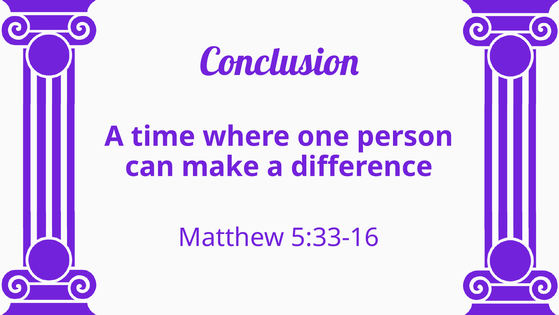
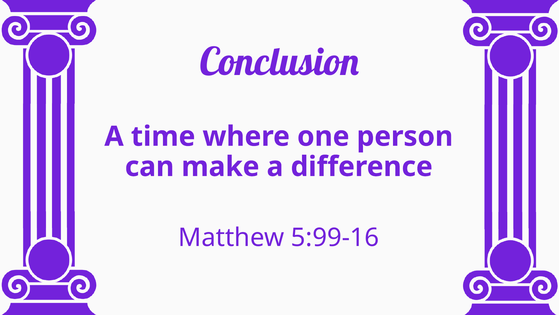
5:33-16: 5:33-16 -> 5:99-16
